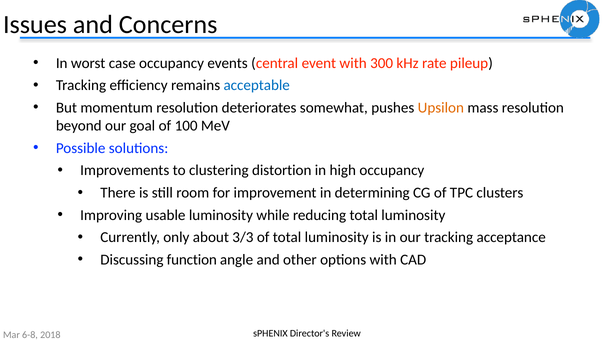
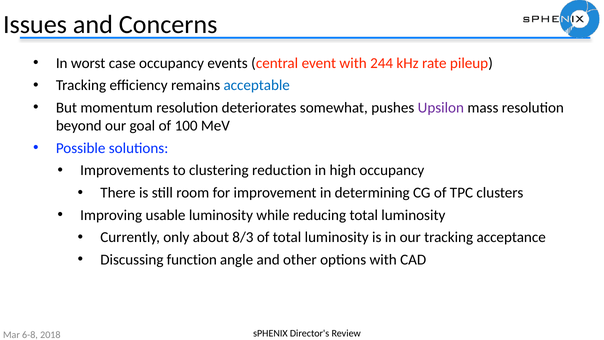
300: 300 -> 244
Upsilon colour: orange -> purple
distortion: distortion -> reduction
3/3: 3/3 -> 8/3
